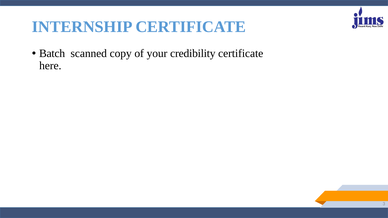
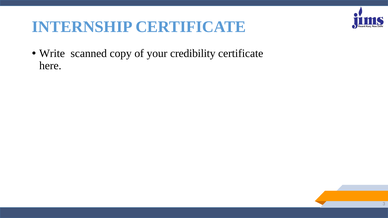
Batch: Batch -> Write
